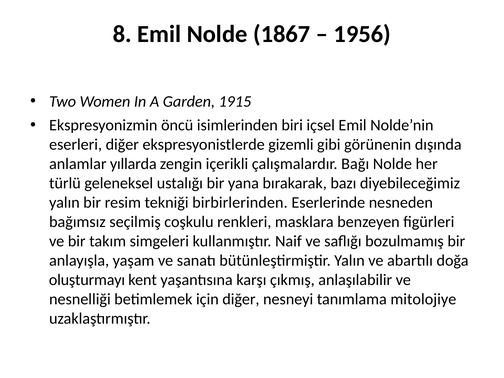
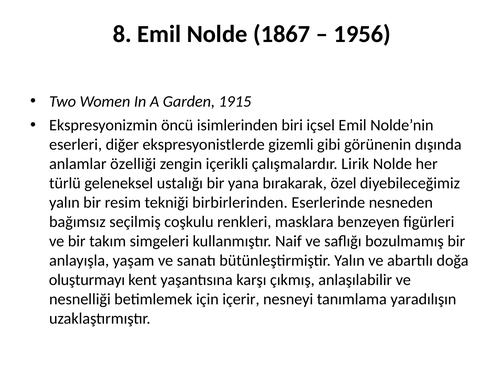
yıllarda: yıllarda -> özelliği
Bağı: Bağı -> Lirik
bazı: bazı -> özel
için diğer: diğer -> içerir
mitolojiye: mitolojiye -> yaradılışın
